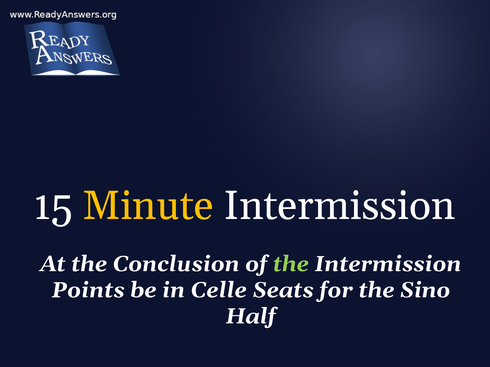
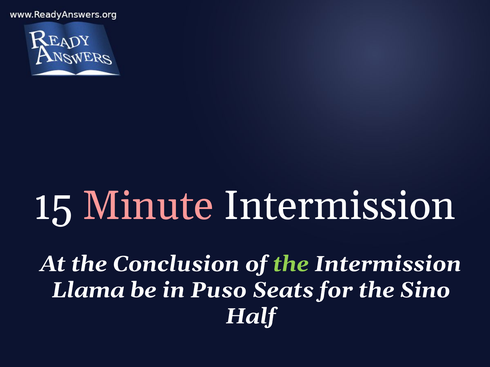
Minute colour: yellow -> pink
Points: Points -> Llama
Celle: Celle -> Puso
